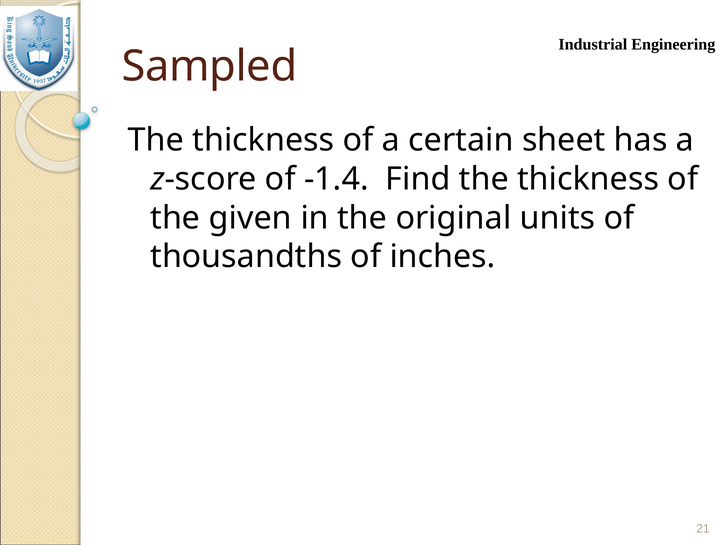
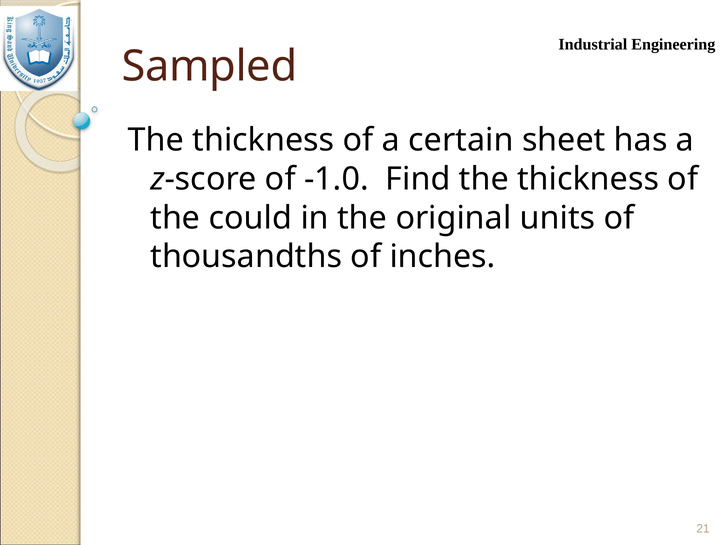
-1.4: -1.4 -> -1.0
given: given -> could
